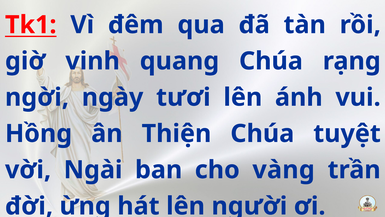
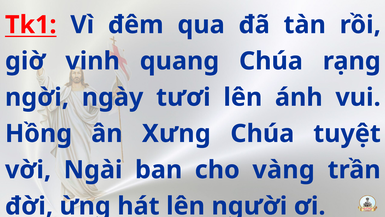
Thiện: Thiện -> Xưng
